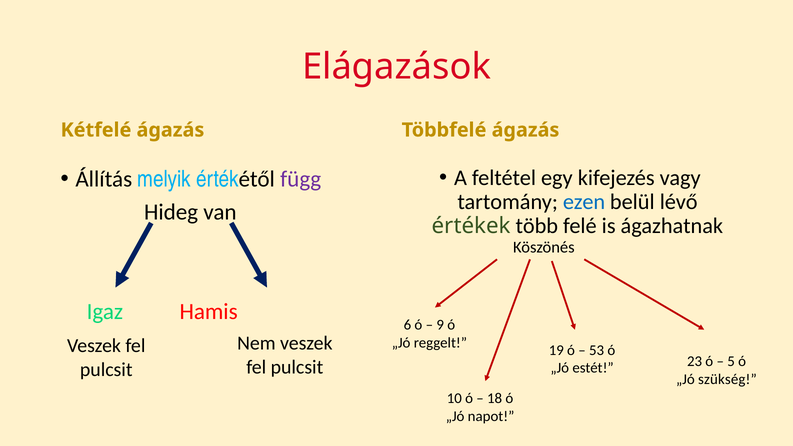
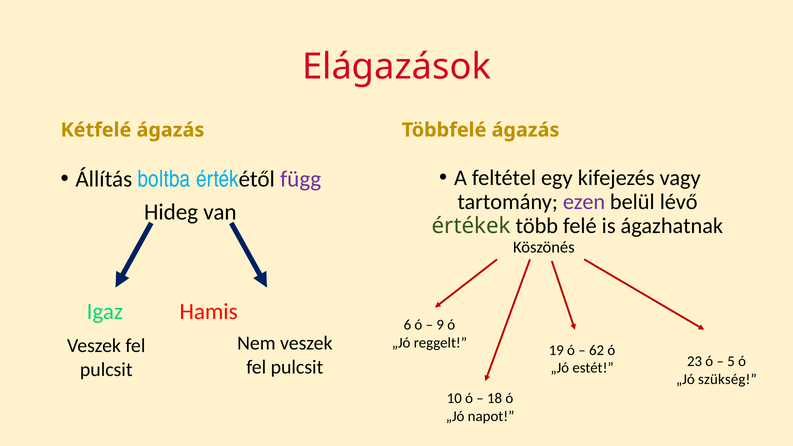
melyik: melyik -> boltba
ezen colour: blue -> purple
53: 53 -> 62
